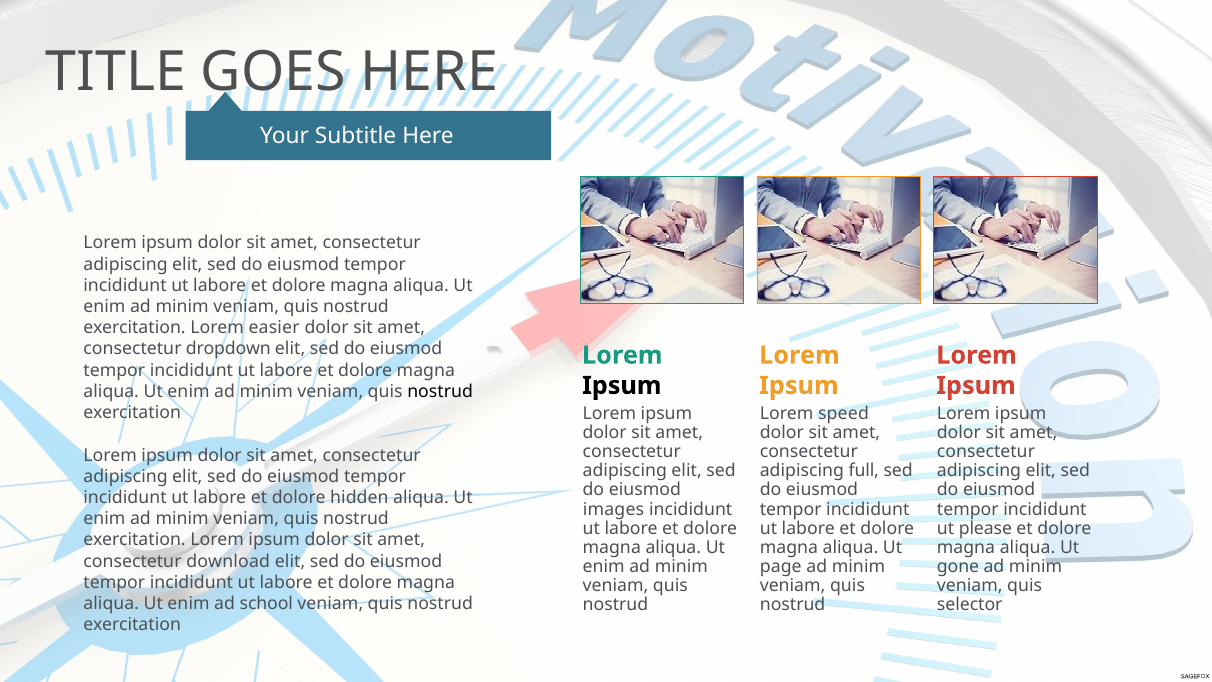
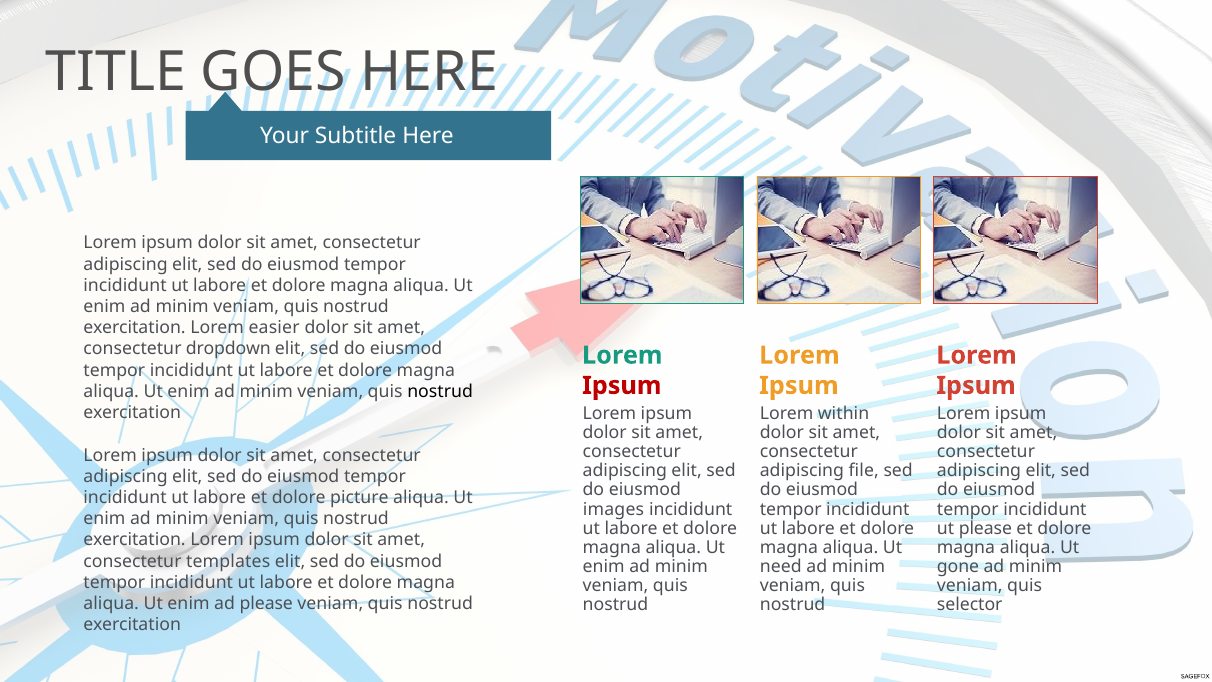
Ipsum at (622, 385) colour: black -> red
speed: speed -> within
full: full -> file
hidden: hidden -> picture
download: download -> templates
page: page -> need
ad school: school -> please
